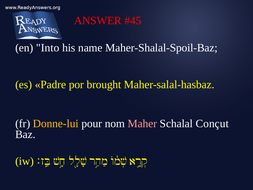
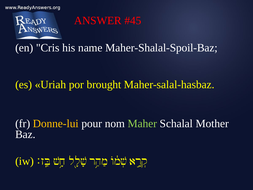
Into: Into -> Cris
Padre: Padre -> Uriah
Maher colour: pink -> light green
Conçut: Conçut -> Mother
